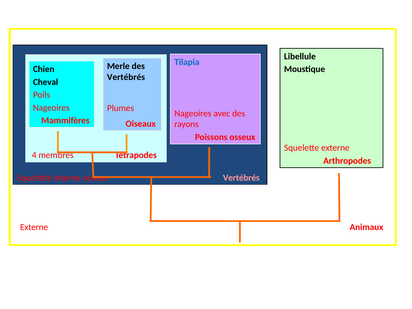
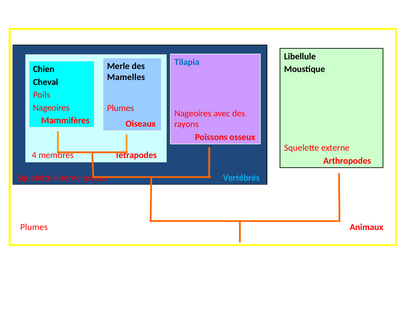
Vertébrés at (126, 77): Vertébrés -> Mamelles
Vertébrés at (241, 178) colour: pink -> light blue
Externe at (34, 227): Externe -> Plumes
